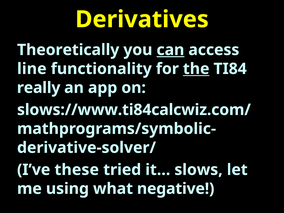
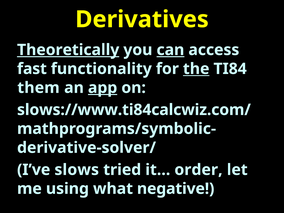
Theoretically underline: none -> present
line: line -> fast
really: really -> them
app underline: none -> present
these: these -> slows
slows: slows -> order
